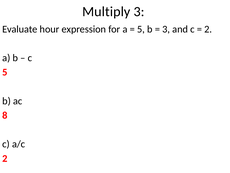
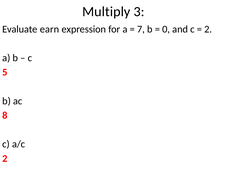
hour: hour -> earn
5 at (141, 29): 5 -> 7
3 at (166, 29): 3 -> 0
